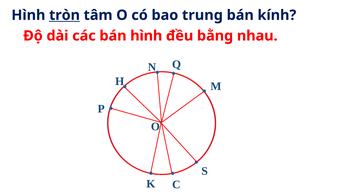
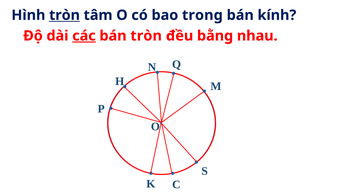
trung: trung -> trong
các underline: none -> present
bán hình: hình -> tròn
